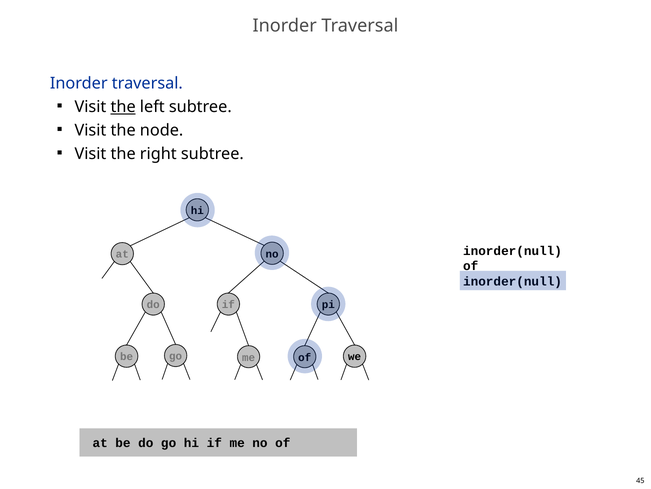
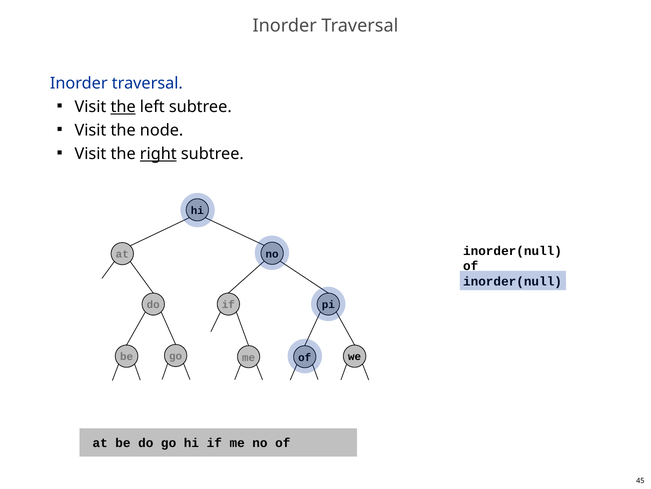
right underline: none -> present
